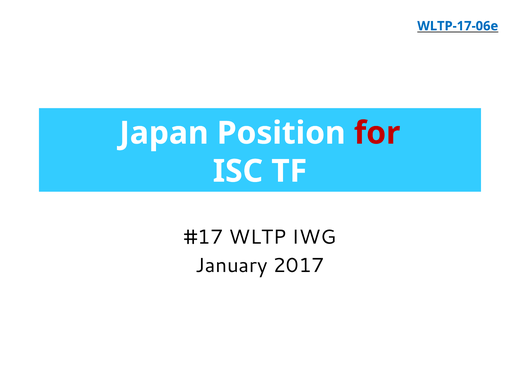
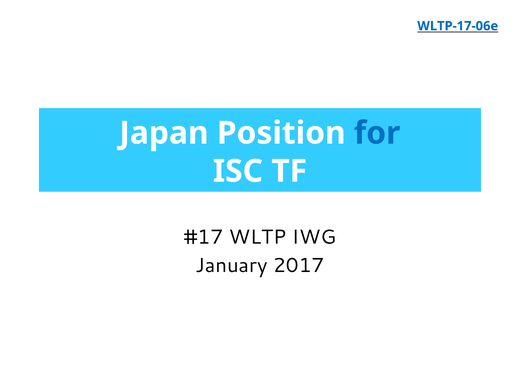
for colour: red -> blue
